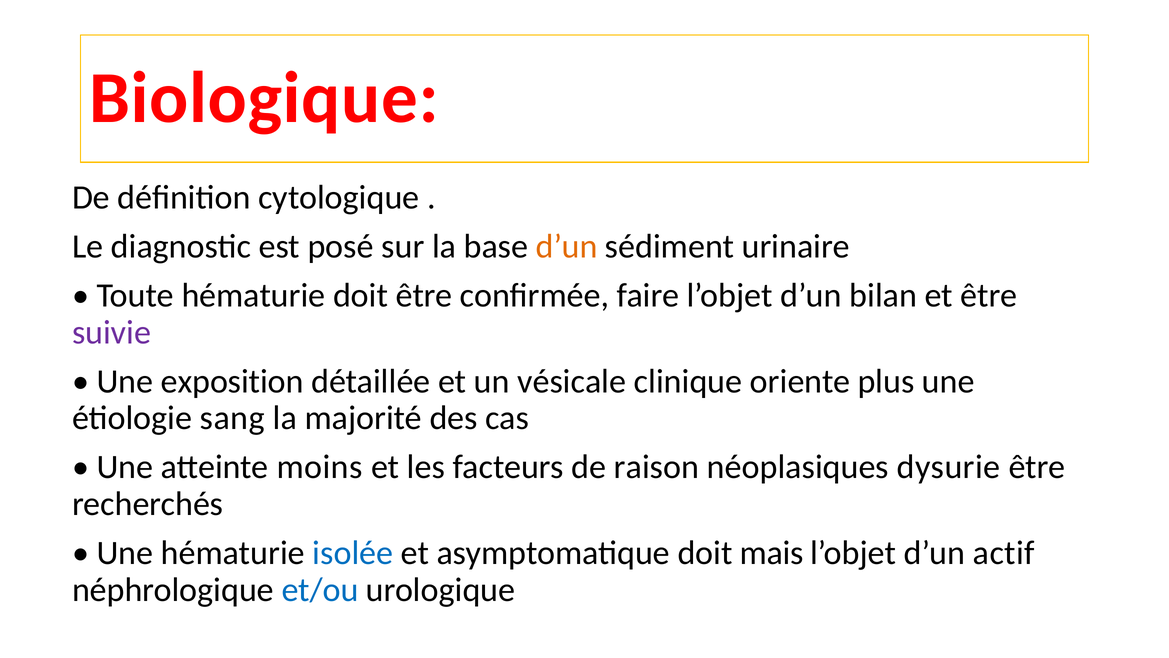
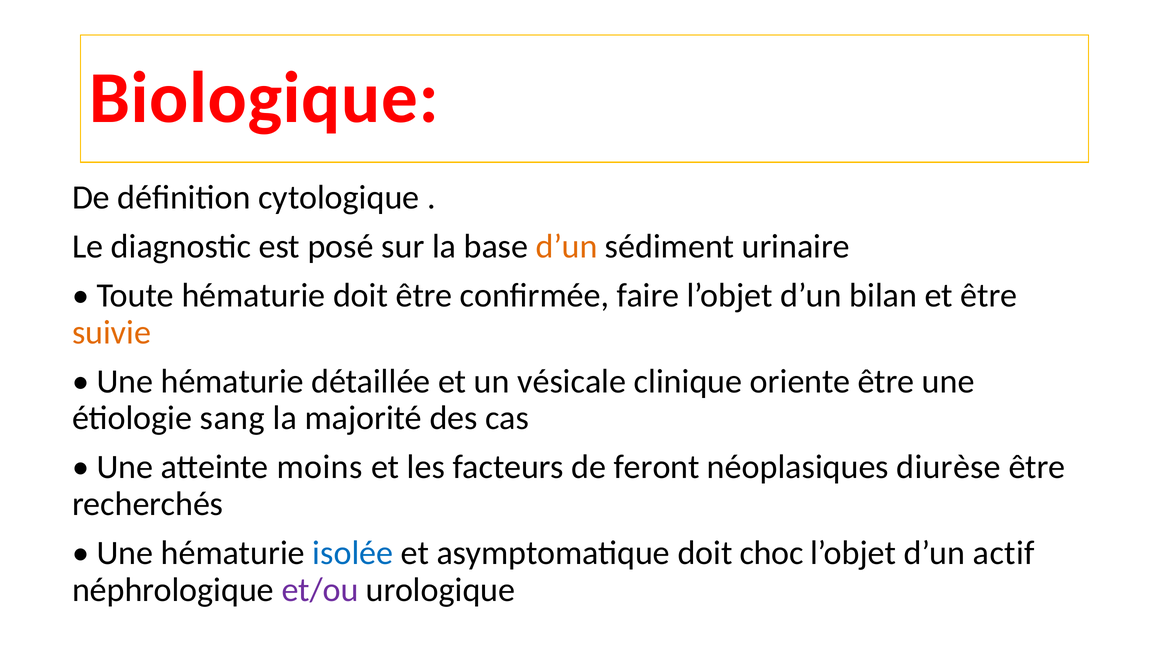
suivie colour: purple -> orange
exposition at (232, 381): exposition -> hématurie
oriente plus: plus -> être
raison: raison -> feront
dysurie: dysurie -> diurèse
mais: mais -> choc
et/ou colour: blue -> purple
